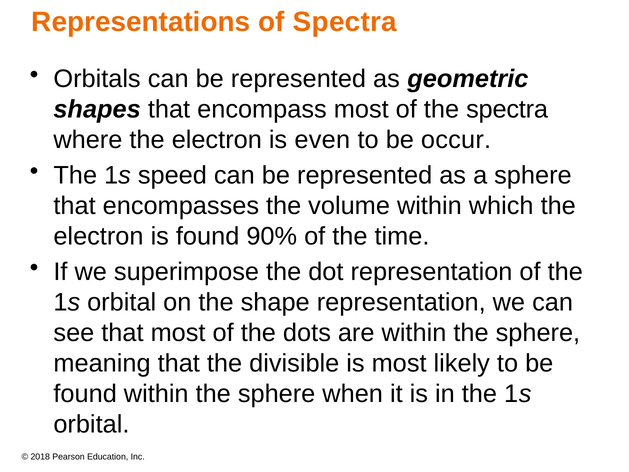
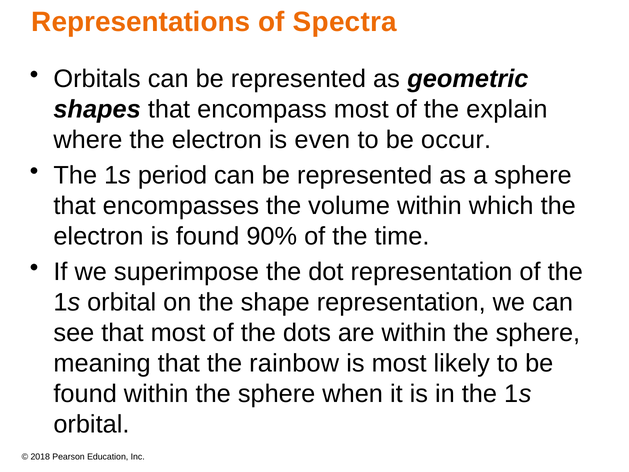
the spectra: spectra -> explain
speed: speed -> period
divisible: divisible -> rainbow
